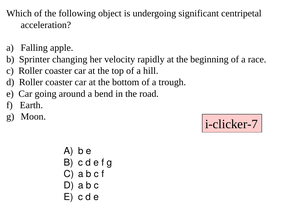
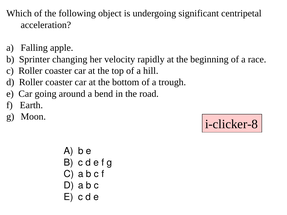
i-clicker-7: i-clicker-7 -> i-clicker-8
